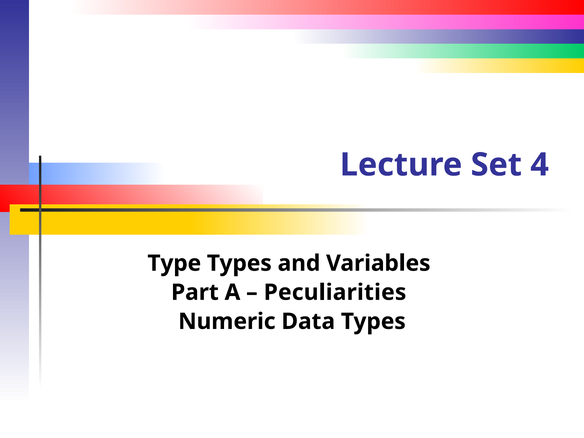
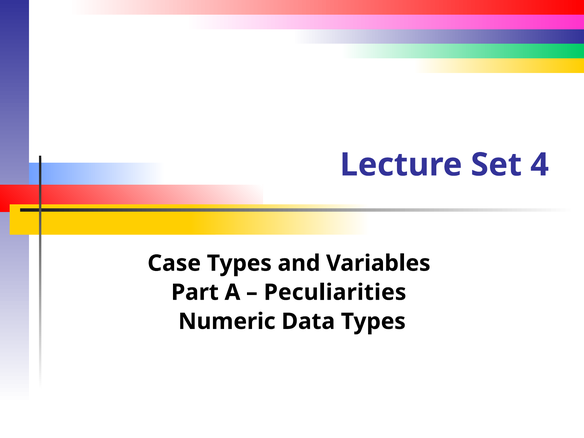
Type: Type -> Case
